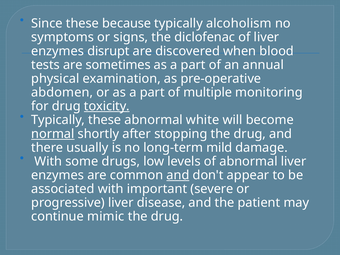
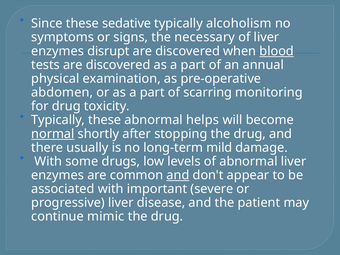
because: because -> sedative
diclofenac: diclofenac -> necessary
blood underline: none -> present
tests are sometimes: sometimes -> discovered
multiple: multiple -> scarring
toxicity underline: present -> none
white: white -> helps
